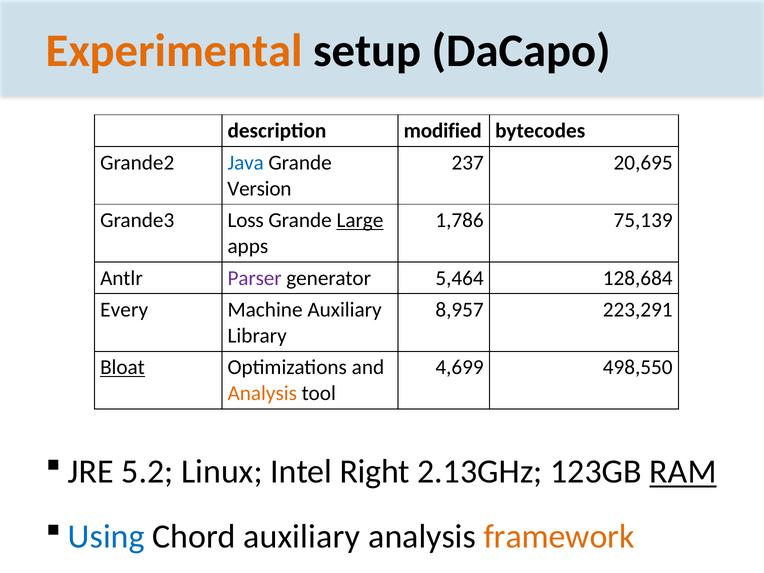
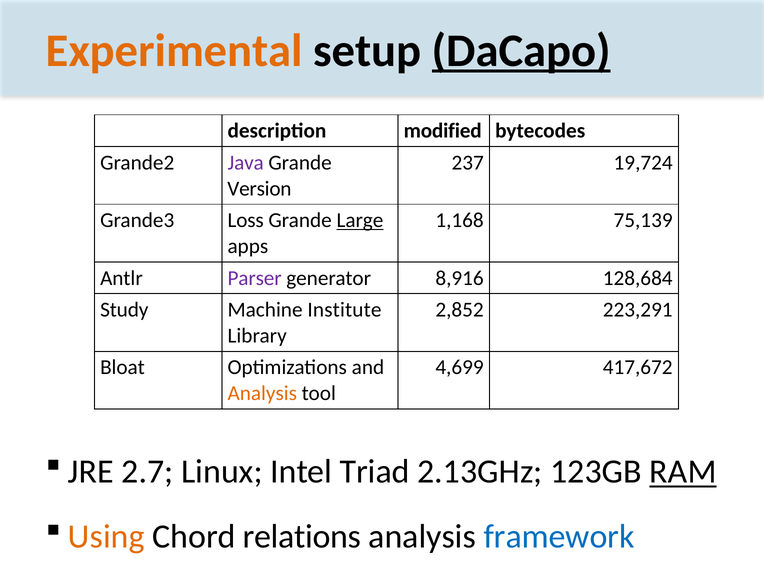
DaCapo underline: none -> present
Java colour: blue -> purple
20,695: 20,695 -> 19,724
1,786: 1,786 -> 1,168
5,464: 5,464 -> 8,916
Every: Every -> Study
Machine Auxiliary: Auxiliary -> Institute
8,957: 8,957 -> 2,852
Bloat underline: present -> none
498,550: 498,550 -> 417,672
5.2: 5.2 -> 2.7
Right: Right -> Triad
Using colour: blue -> orange
Chord auxiliary: auxiliary -> relations
framework colour: orange -> blue
